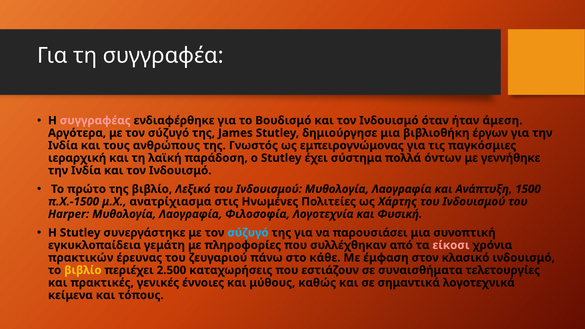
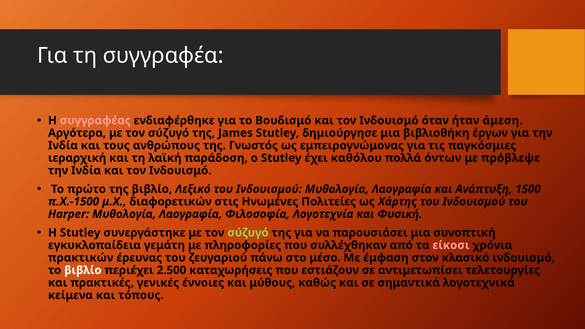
σύστημα: σύστημα -> καθόλου
γεννήθηκε: γεννήθηκε -> πρόβλεψε
ανατρίχιασμα: ανατρίχιασμα -> διαφορετικών
σύζυγό at (248, 233) colour: light blue -> light green
κάθε: κάθε -> μέσο
βιβλίο at (83, 270) colour: yellow -> white
συναισθήματα: συναισθήματα -> αντιµετωπίσει
